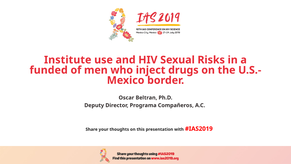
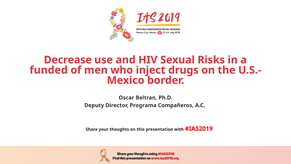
Institute: Institute -> Decrease
